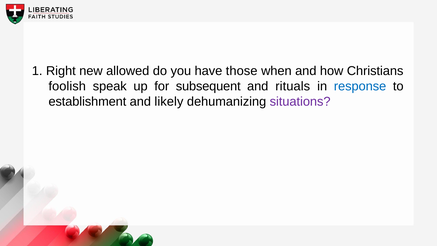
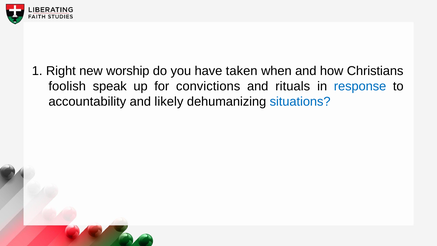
allowed: allowed -> worship
those: those -> taken
subsequent: subsequent -> convictions
establishment: establishment -> accountability
situations colour: purple -> blue
